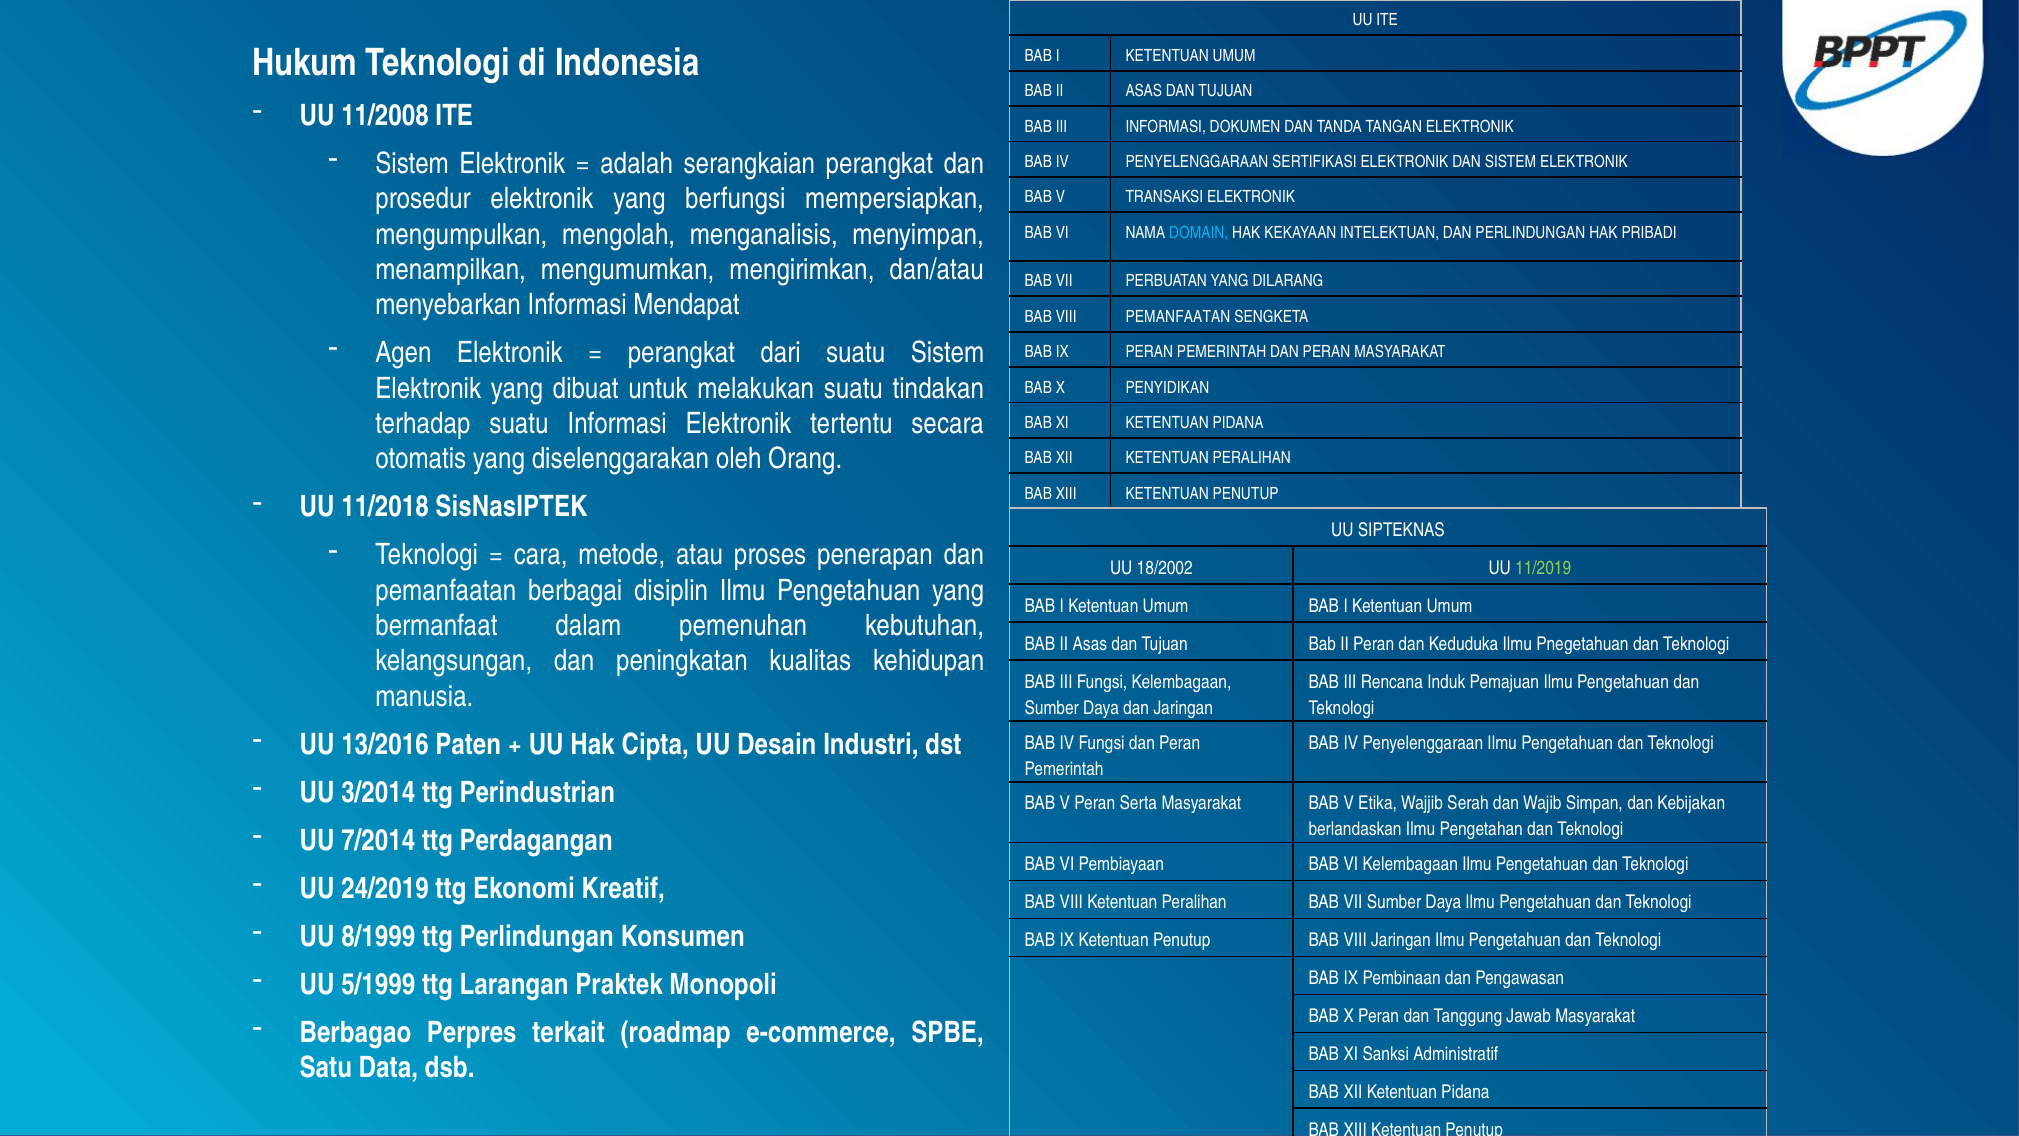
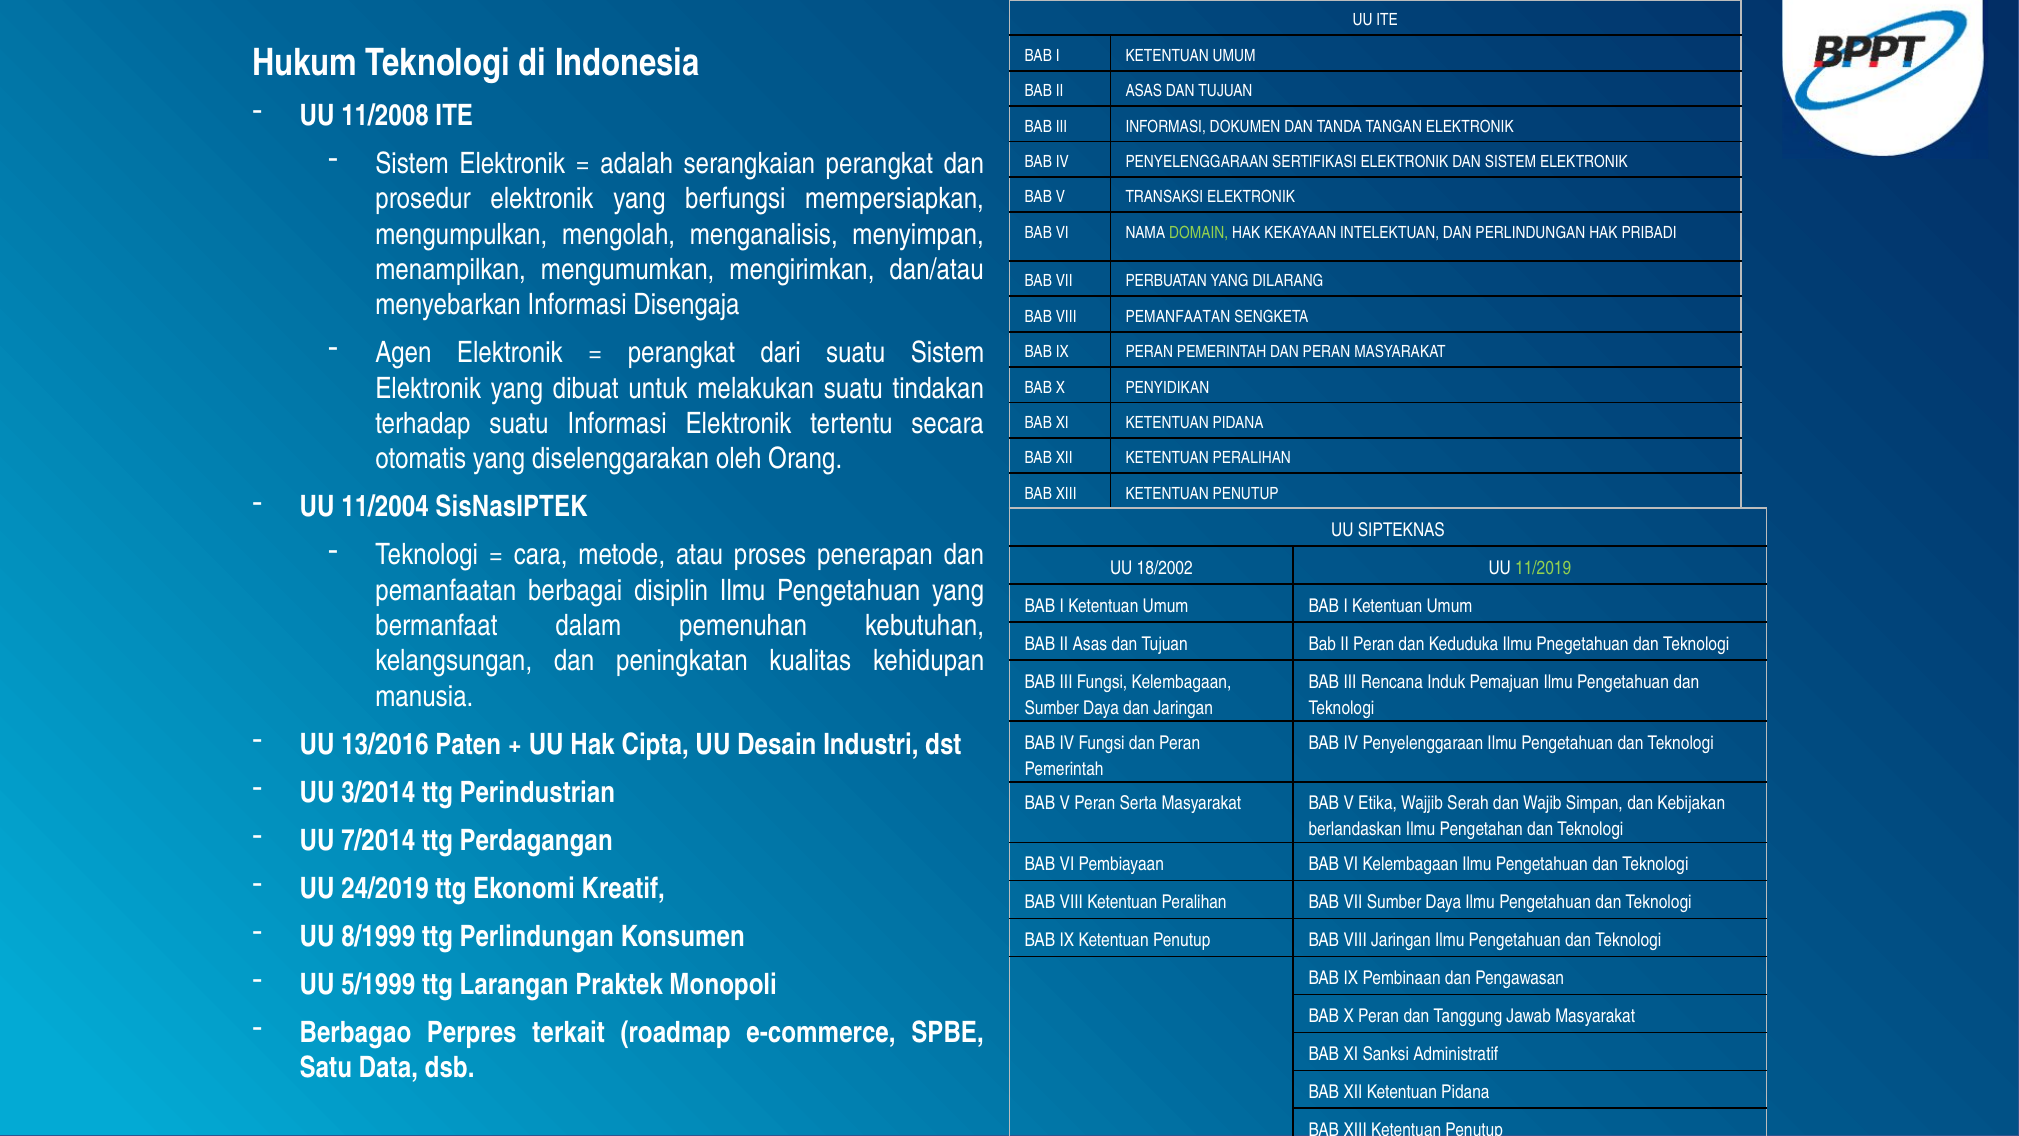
DOMAIN colour: light blue -> light green
Mendapat: Mendapat -> Disengaja
11/2018: 11/2018 -> 11/2004
